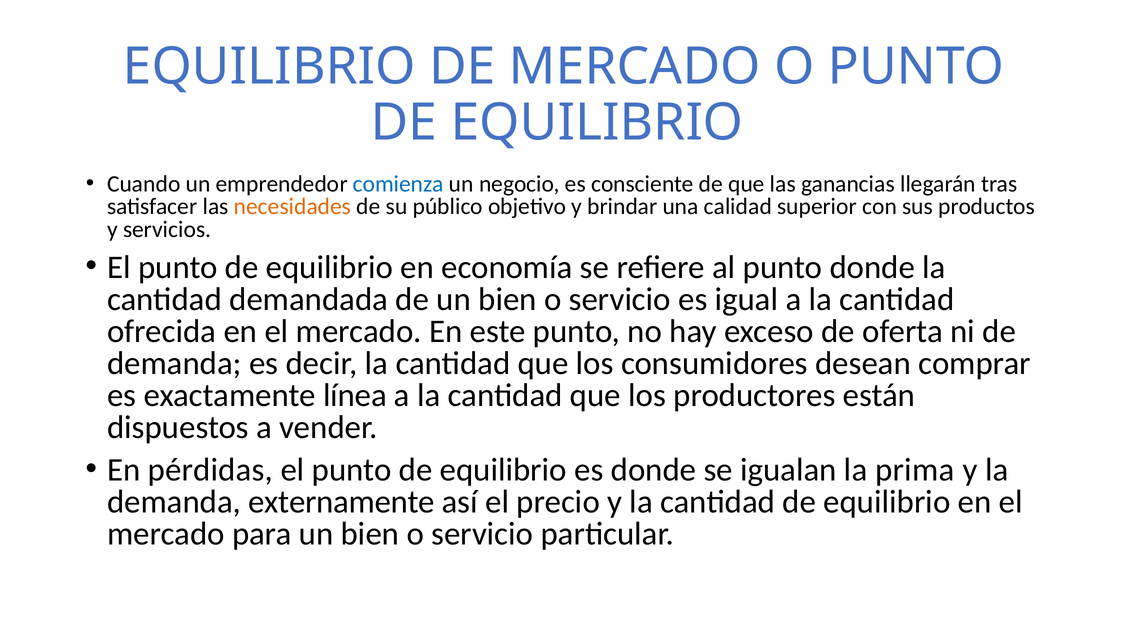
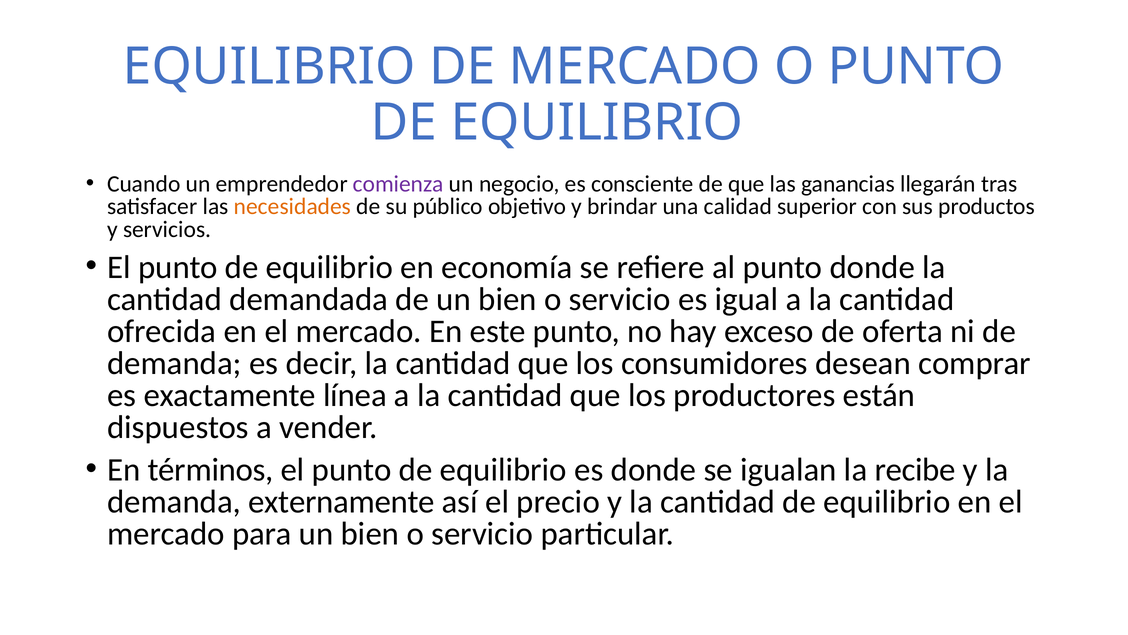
comienza colour: blue -> purple
pérdidas: pérdidas -> términos
prima: prima -> recibe
